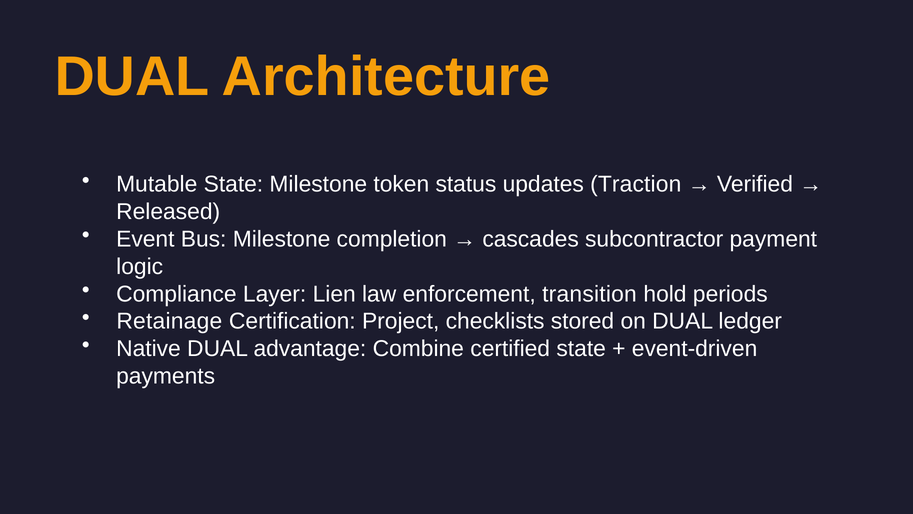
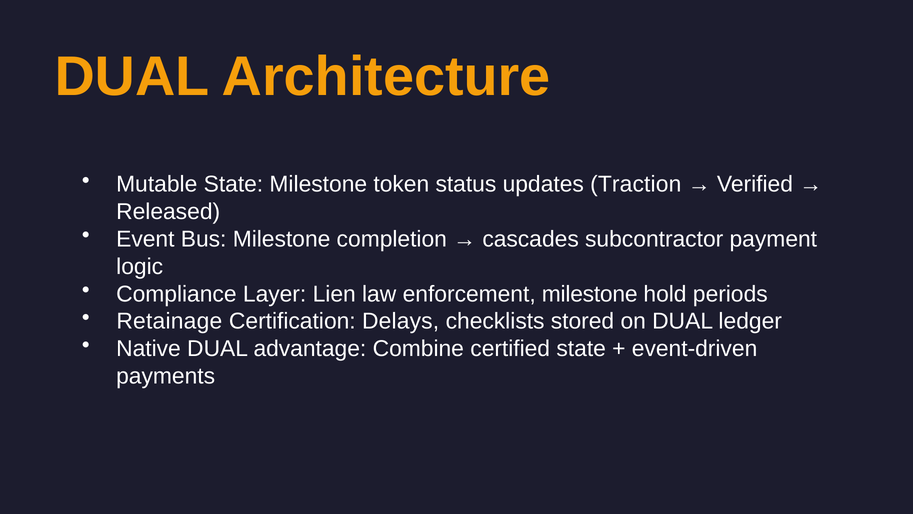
enforcement transition: transition -> milestone
Project: Project -> Delays
